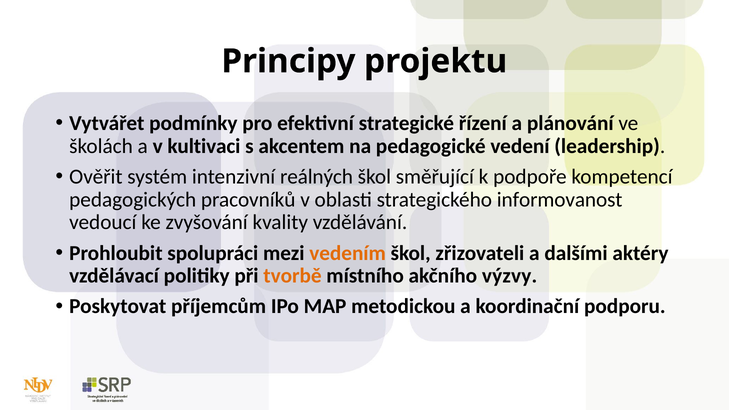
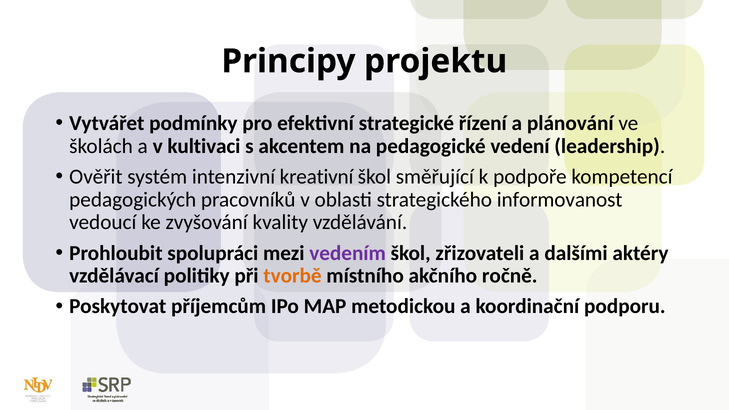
reálných: reálných -> kreativní
vedením colour: orange -> purple
výzvy: výzvy -> ročně
